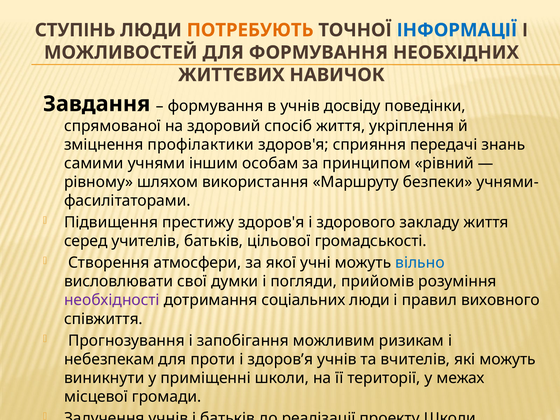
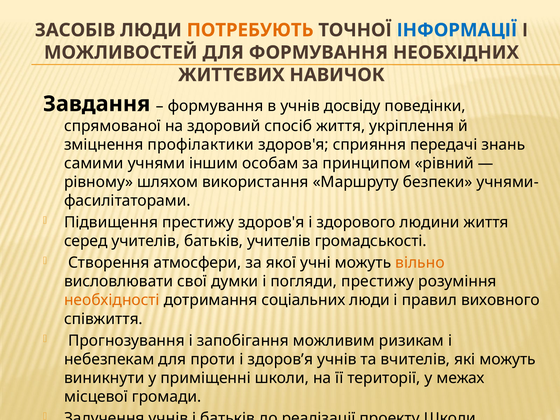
СТУПІНЬ: СТУПІНЬ -> ЗАСОБІВ
закладу: закладу -> людини
батьків цільової: цільової -> учителів
вільно colour: blue -> orange
погляди прийомів: прийомів -> престижу
необхідності colour: purple -> orange
